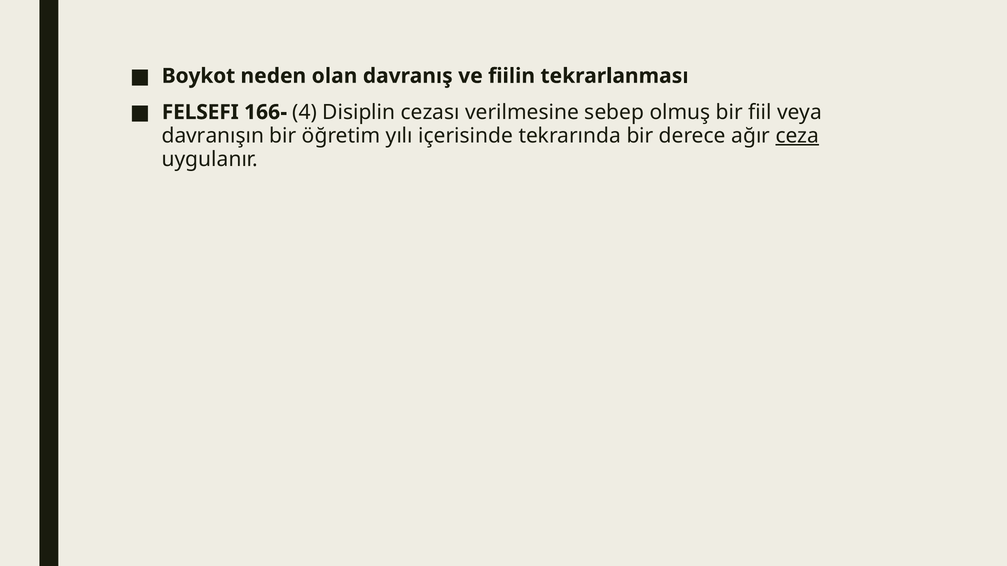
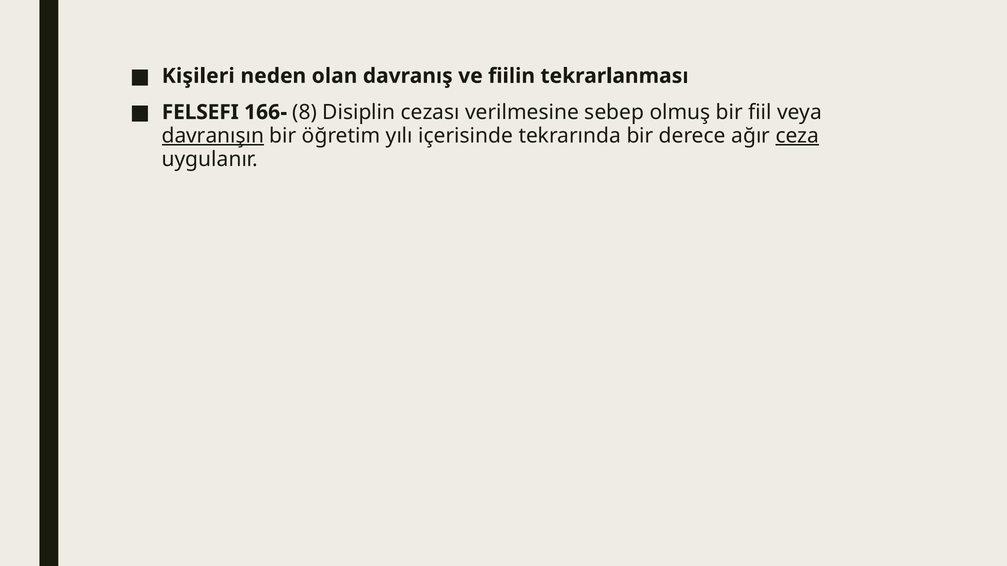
Boykot: Boykot -> Kişileri
4: 4 -> 8
davranışın underline: none -> present
